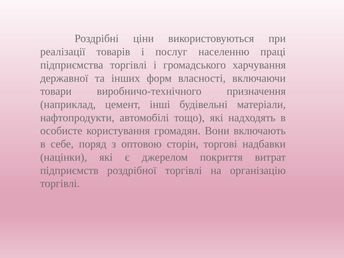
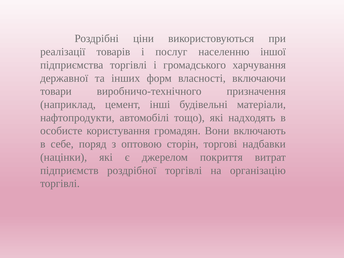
праці: праці -> іншої
